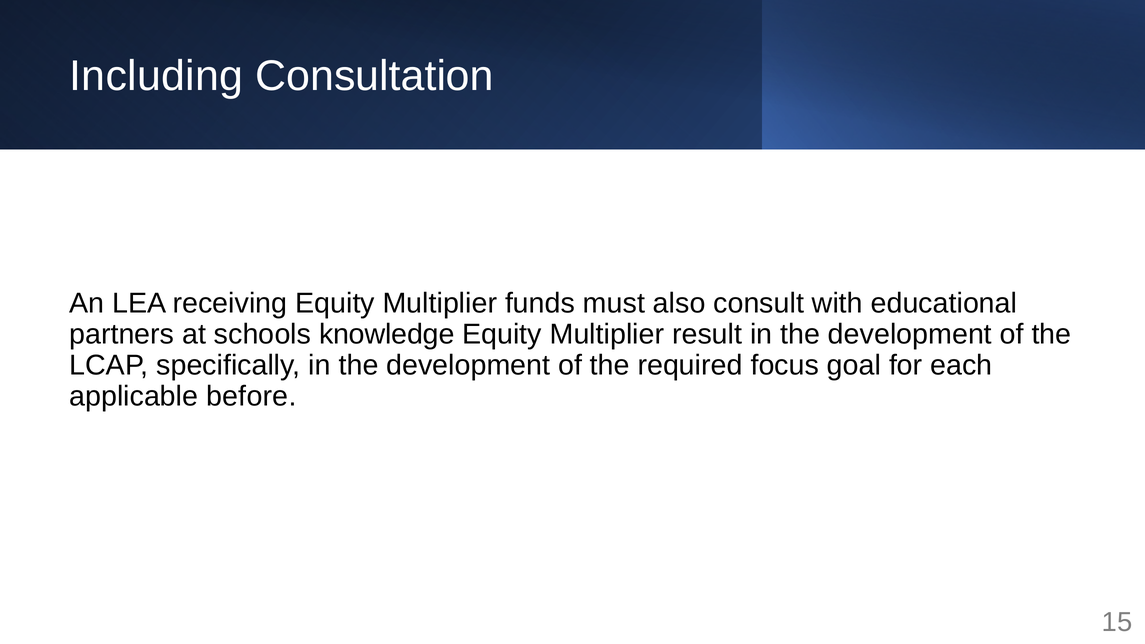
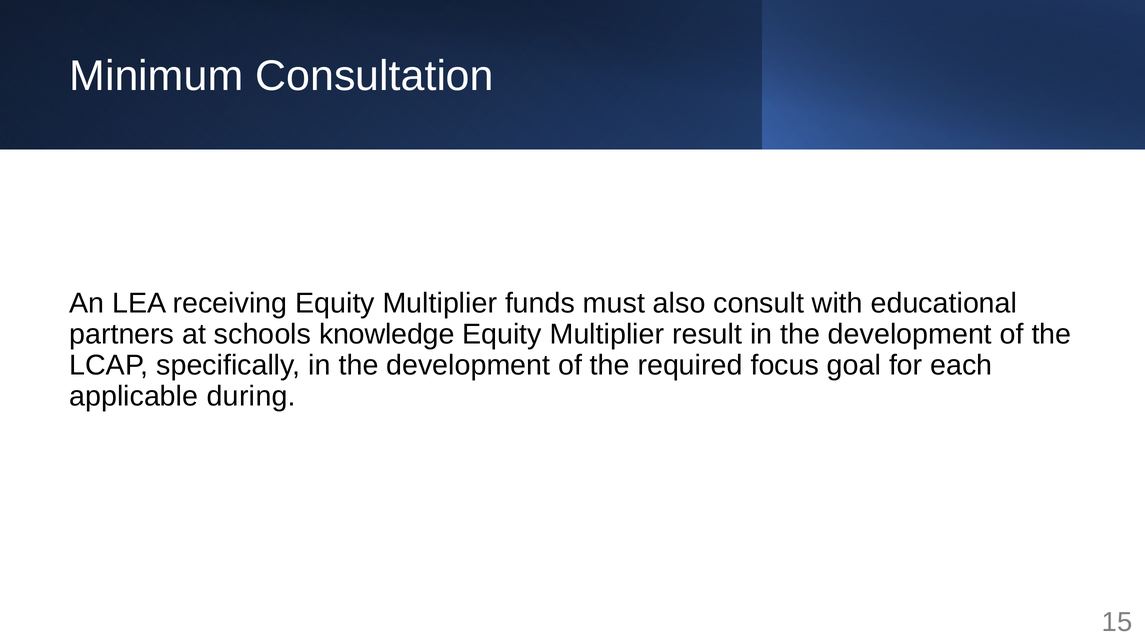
Including: Including -> Minimum
before: before -> during
